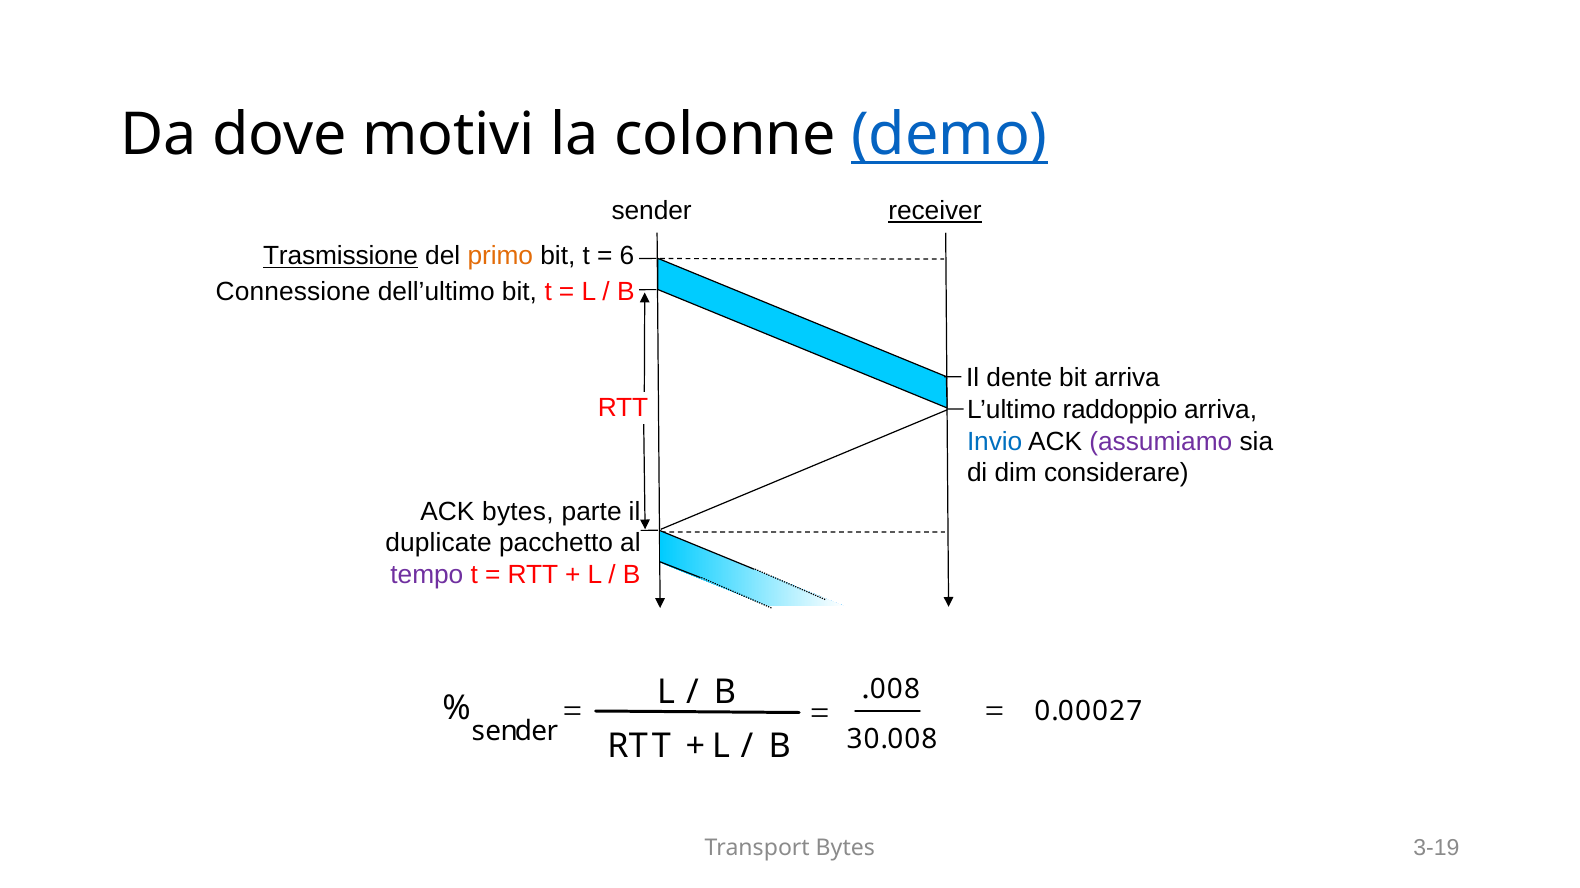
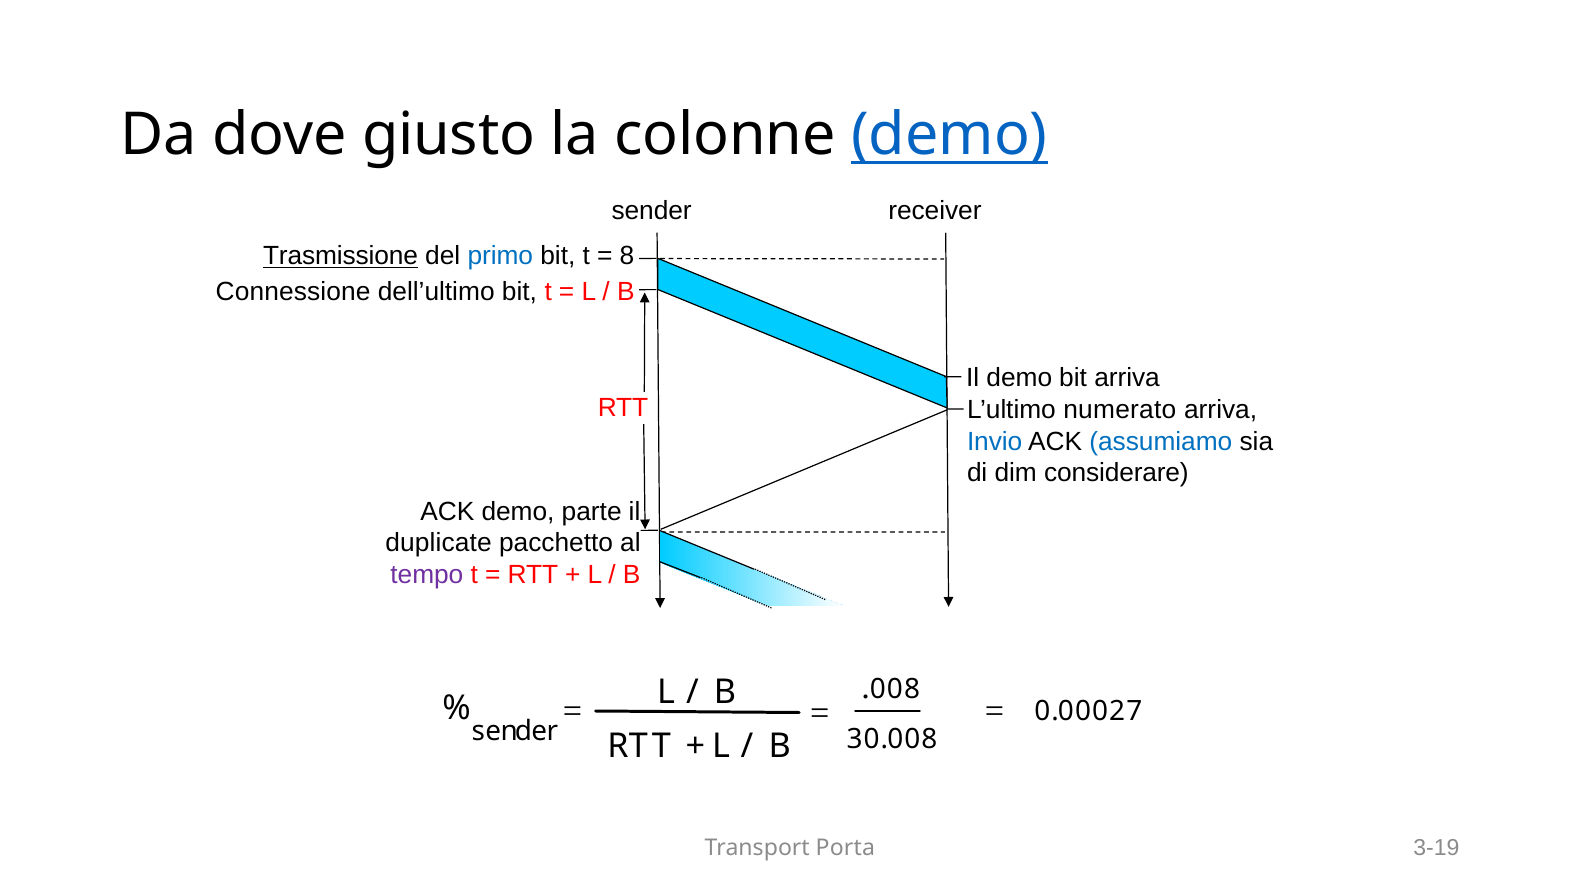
motivi: motivi -> giusto
receiver underline: present -> none
primo colour: orange -> blue
6: 6 -> 8
Il dente: dente -> demo
raddoppio: raddoppio -> numerato
assumiamo colour: purple -> blue
ACK bytes: bytes -> demo
Transport Bytes: Bytes -> Porta
